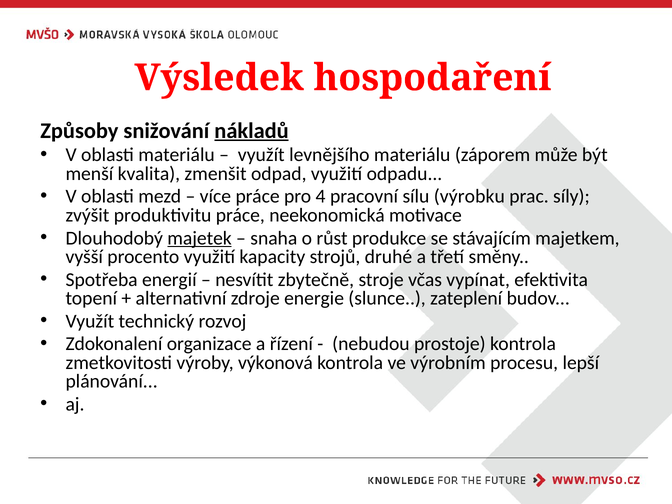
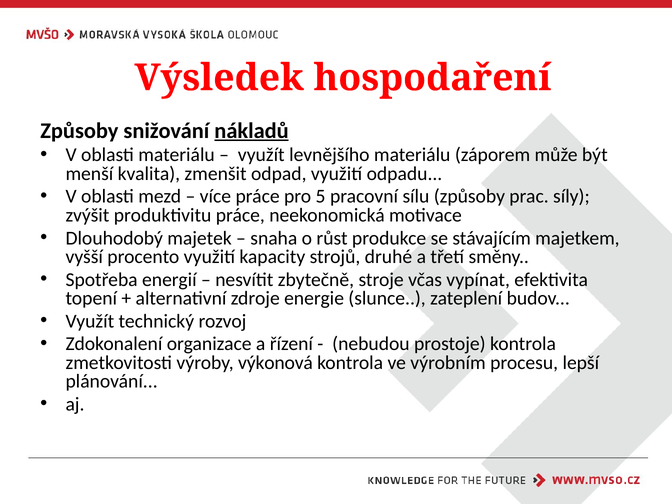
4: 4 -> 5
sílu výrobku: výrobku -> způsoby
majetek underline: present -> none
